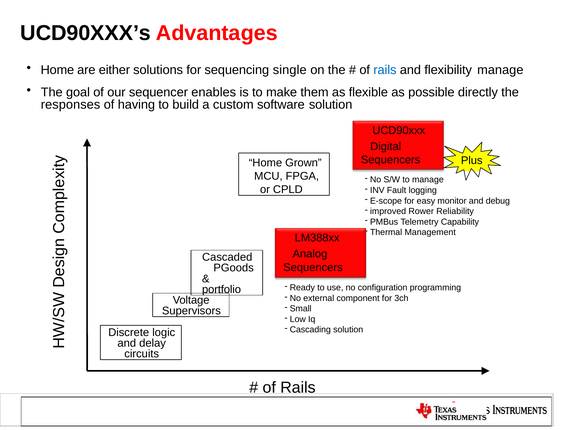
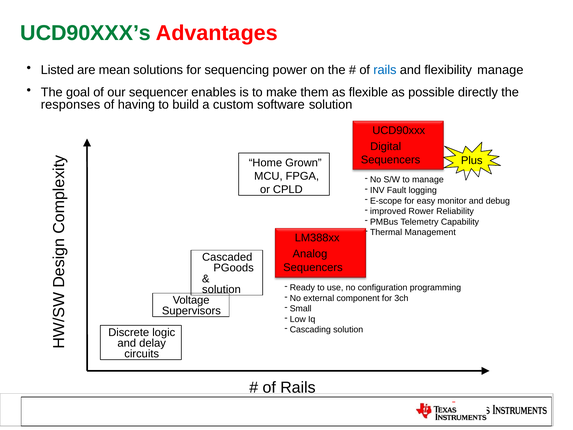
UCD90XXX’s colour: black -> green
Home at (57, 70): Home -> Listed
either: either -> mean
single: single -> power
portfolio at (222, 289): portfolio -> solution
